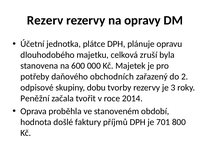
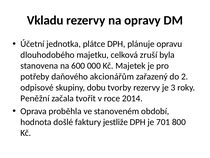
Rezerv: Rezerv -> Vkladu
obchodních: obchodních -> akcionářům
příjmů: příjmů -> jestliže
